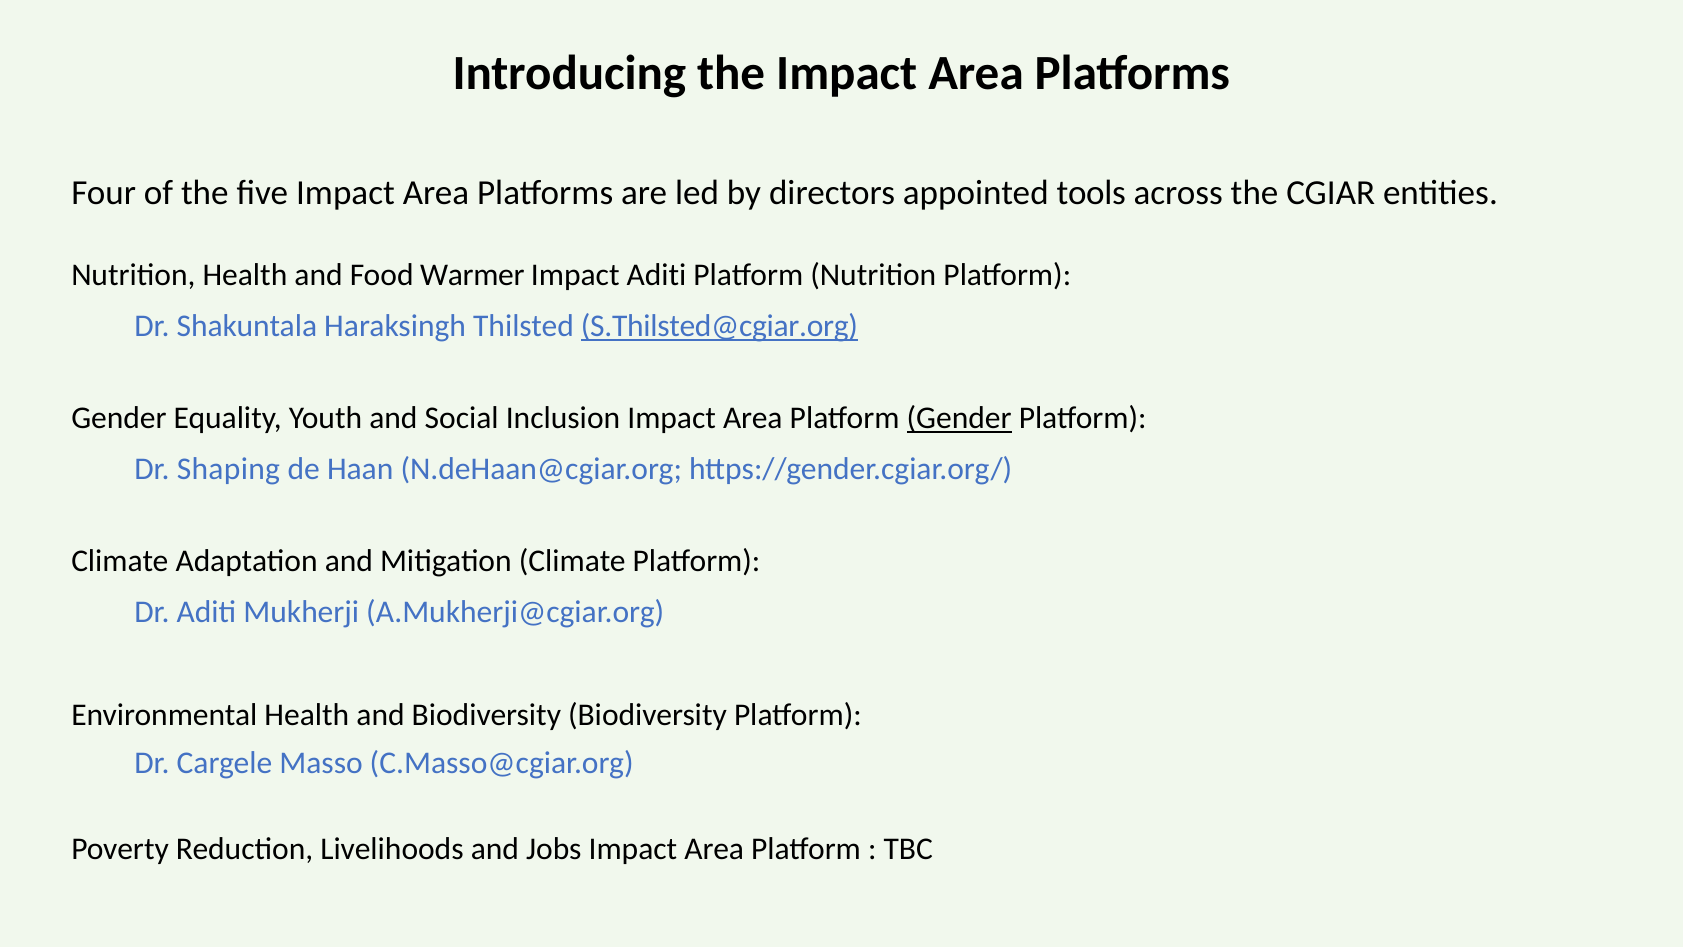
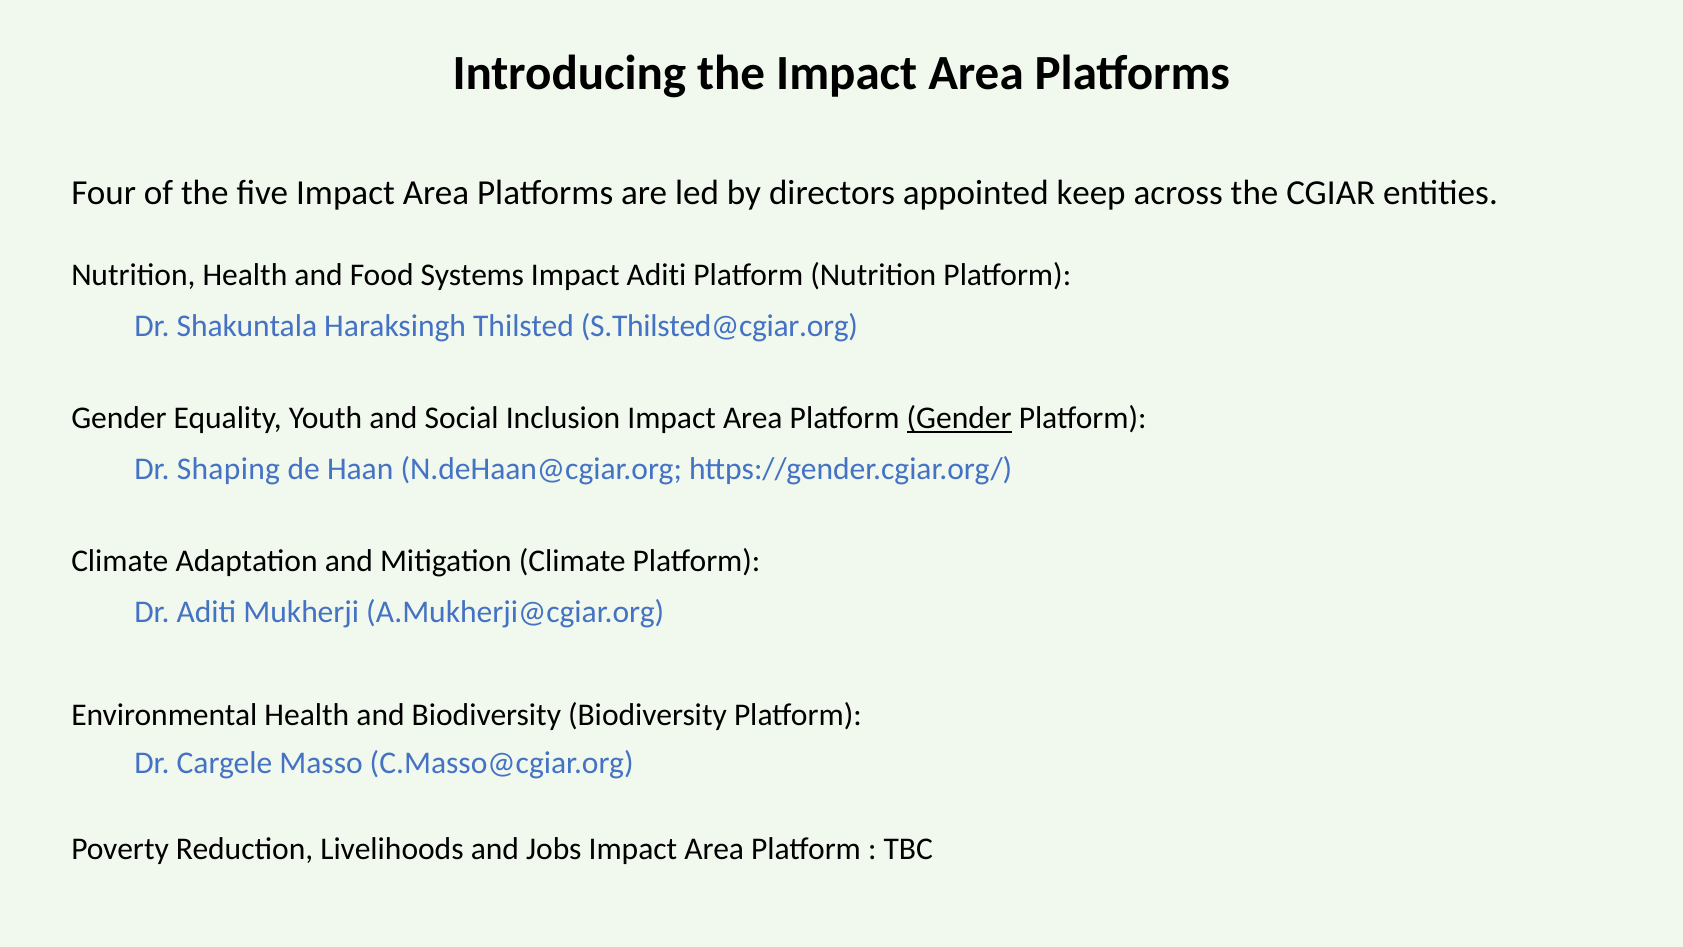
tools: tools -> keep
Warmer: Warmer -> Systems
S.Thilsted@cgiar.org underline: present -> none
